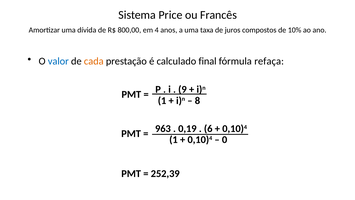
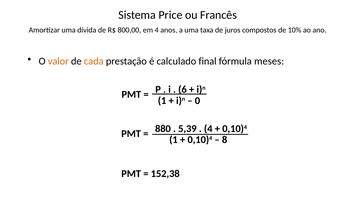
valor colour: blue -> orange
refaça: refaça -> meses
9: 9 -> 6
8: 8 -> 0
963: 963 -> 880
0,19: 0,19 -> 5,39
6 at (208, 129): 6 -> 4
0: 0 -> 8
252,39: 252,39 -> 152,38
